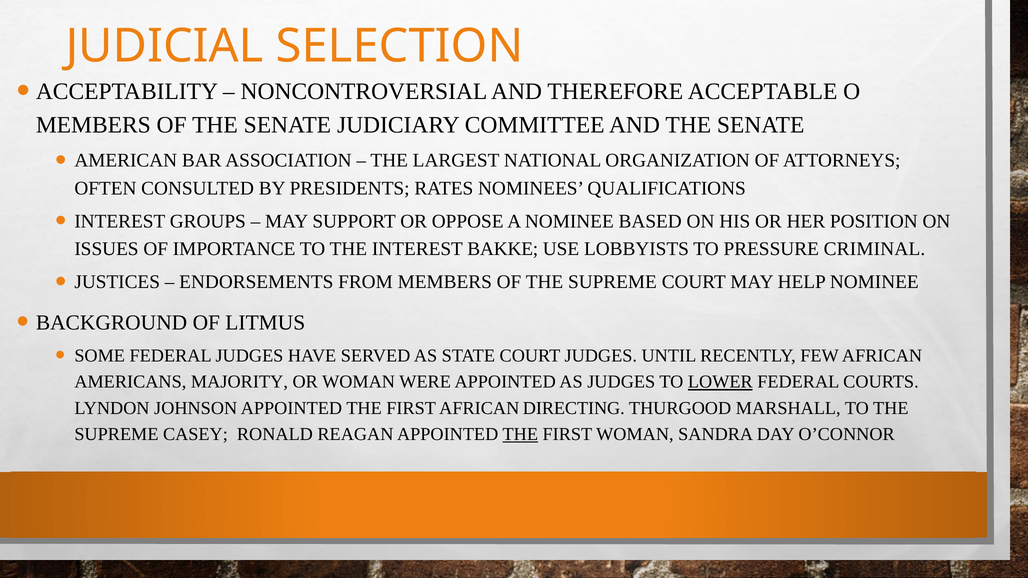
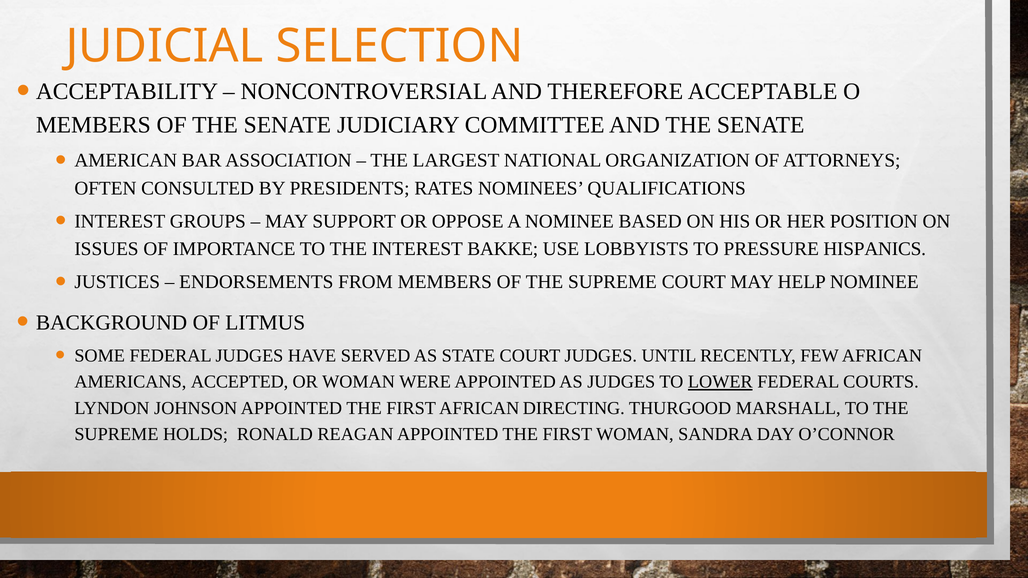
CRIMINAL: CRIMINAL -> HISPANICS
MAJORITY: MAJORITY -> ACCEPTED
CASEY: CASEY -> HOLDS
THE at (520, 435) underline: present -> none
